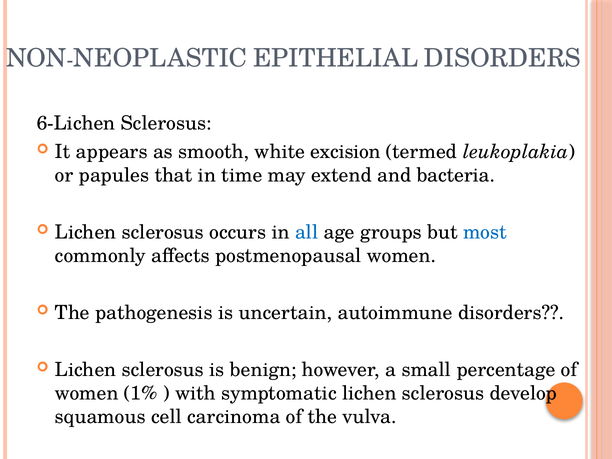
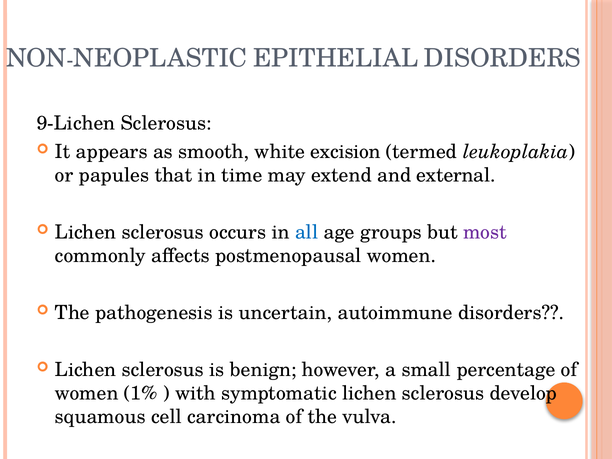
6-Lichen: 6-Lichen -> 9-Lichen
bacteria: bacteria -> external
most colour: blue -> purple
